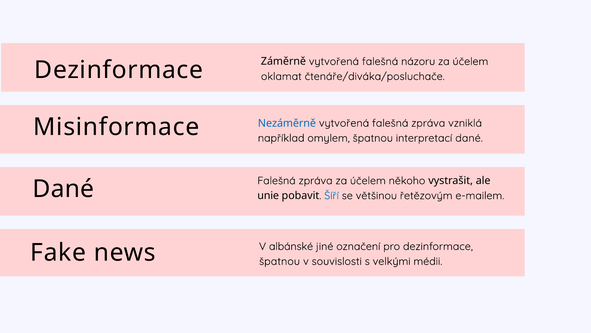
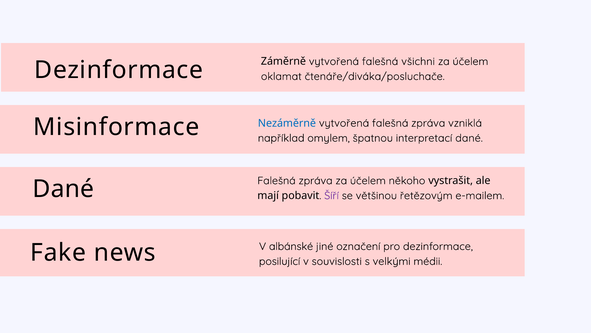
názoru: názoru -> všichni
unie: unie -> mají
Šíří colour: blue -> purple
špatnou at (280, 261): špatnou -> posilující
